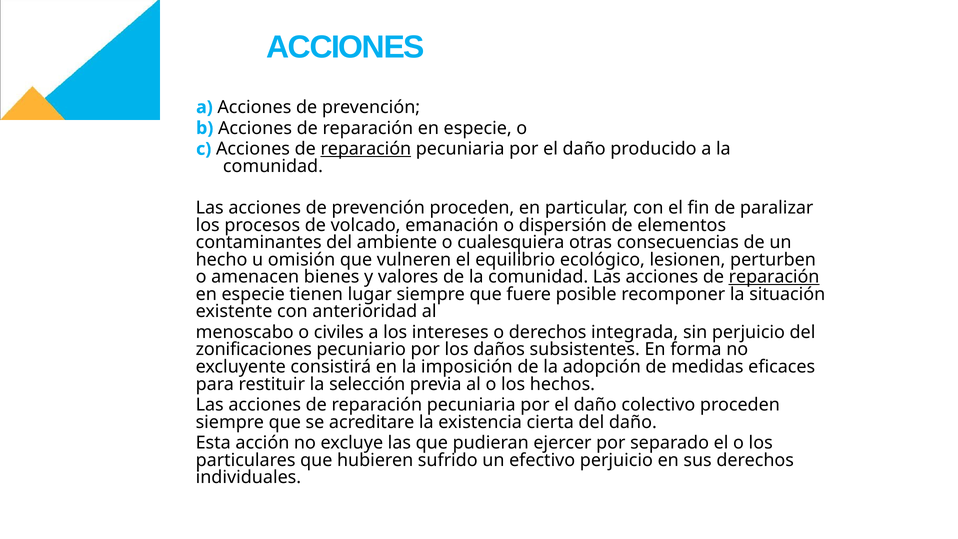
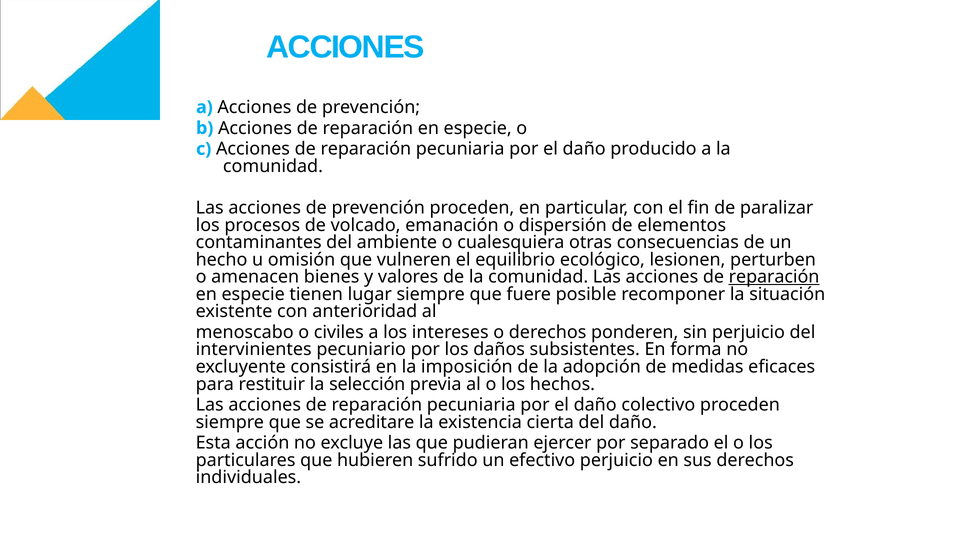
reparación at (366, 149) underline: present -> none
integrada: integrada -> ponderen
zonificaciones: zonificaciones -> intervinientes
